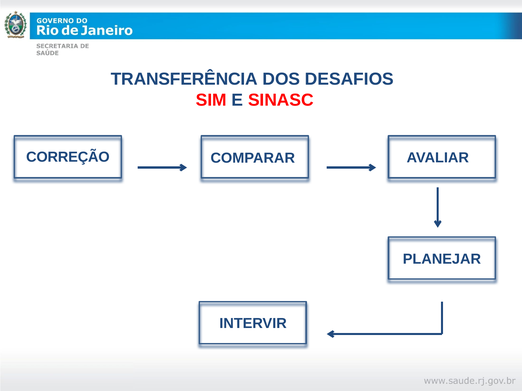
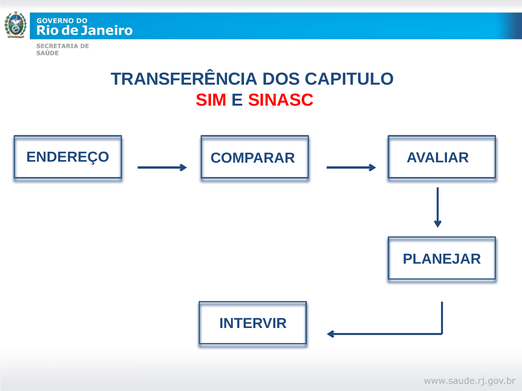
DESAFIOS: DESAFIOS -> CAPITULO
CORREÇÃO: CORREÇÃO -> ENDEREÇO
